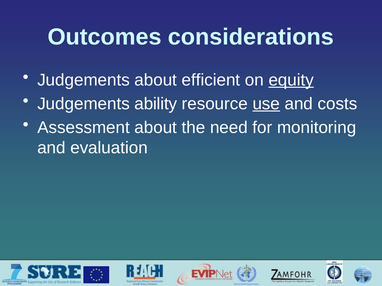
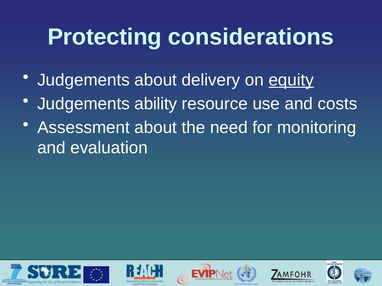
Outcomes: Outcomes -> Protecting
efficient: efficient -> delivery
use underline: present -> none
